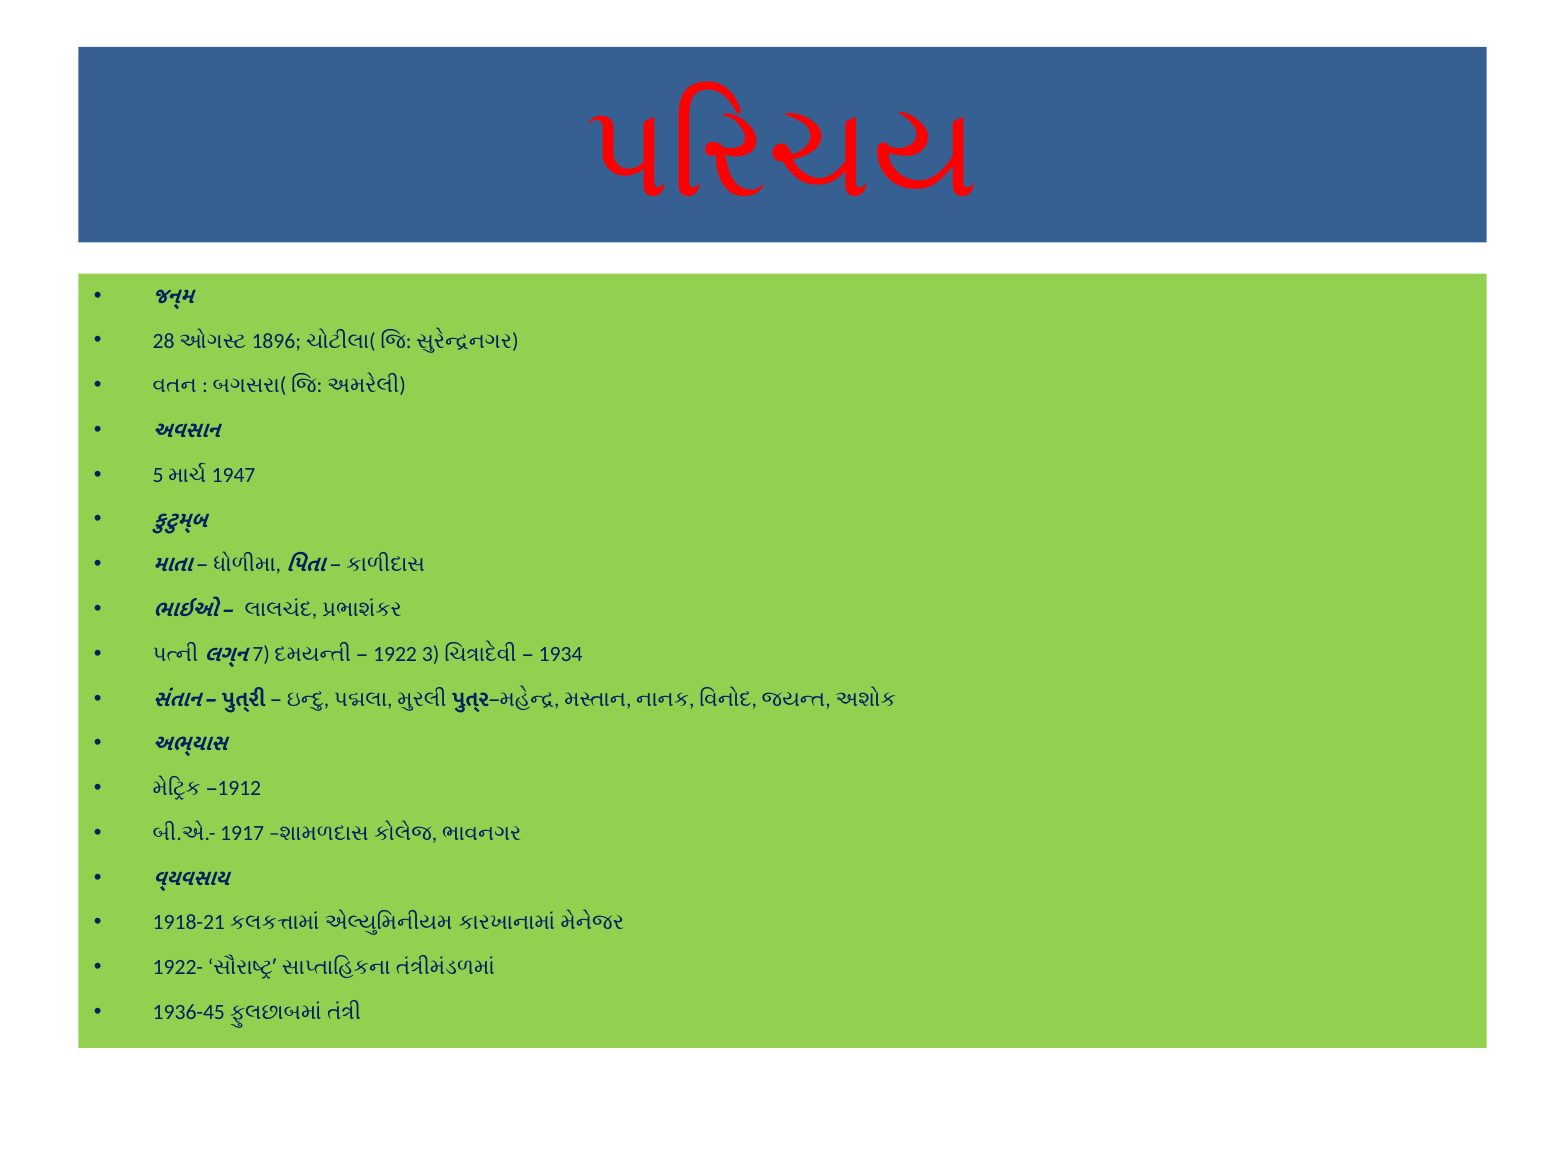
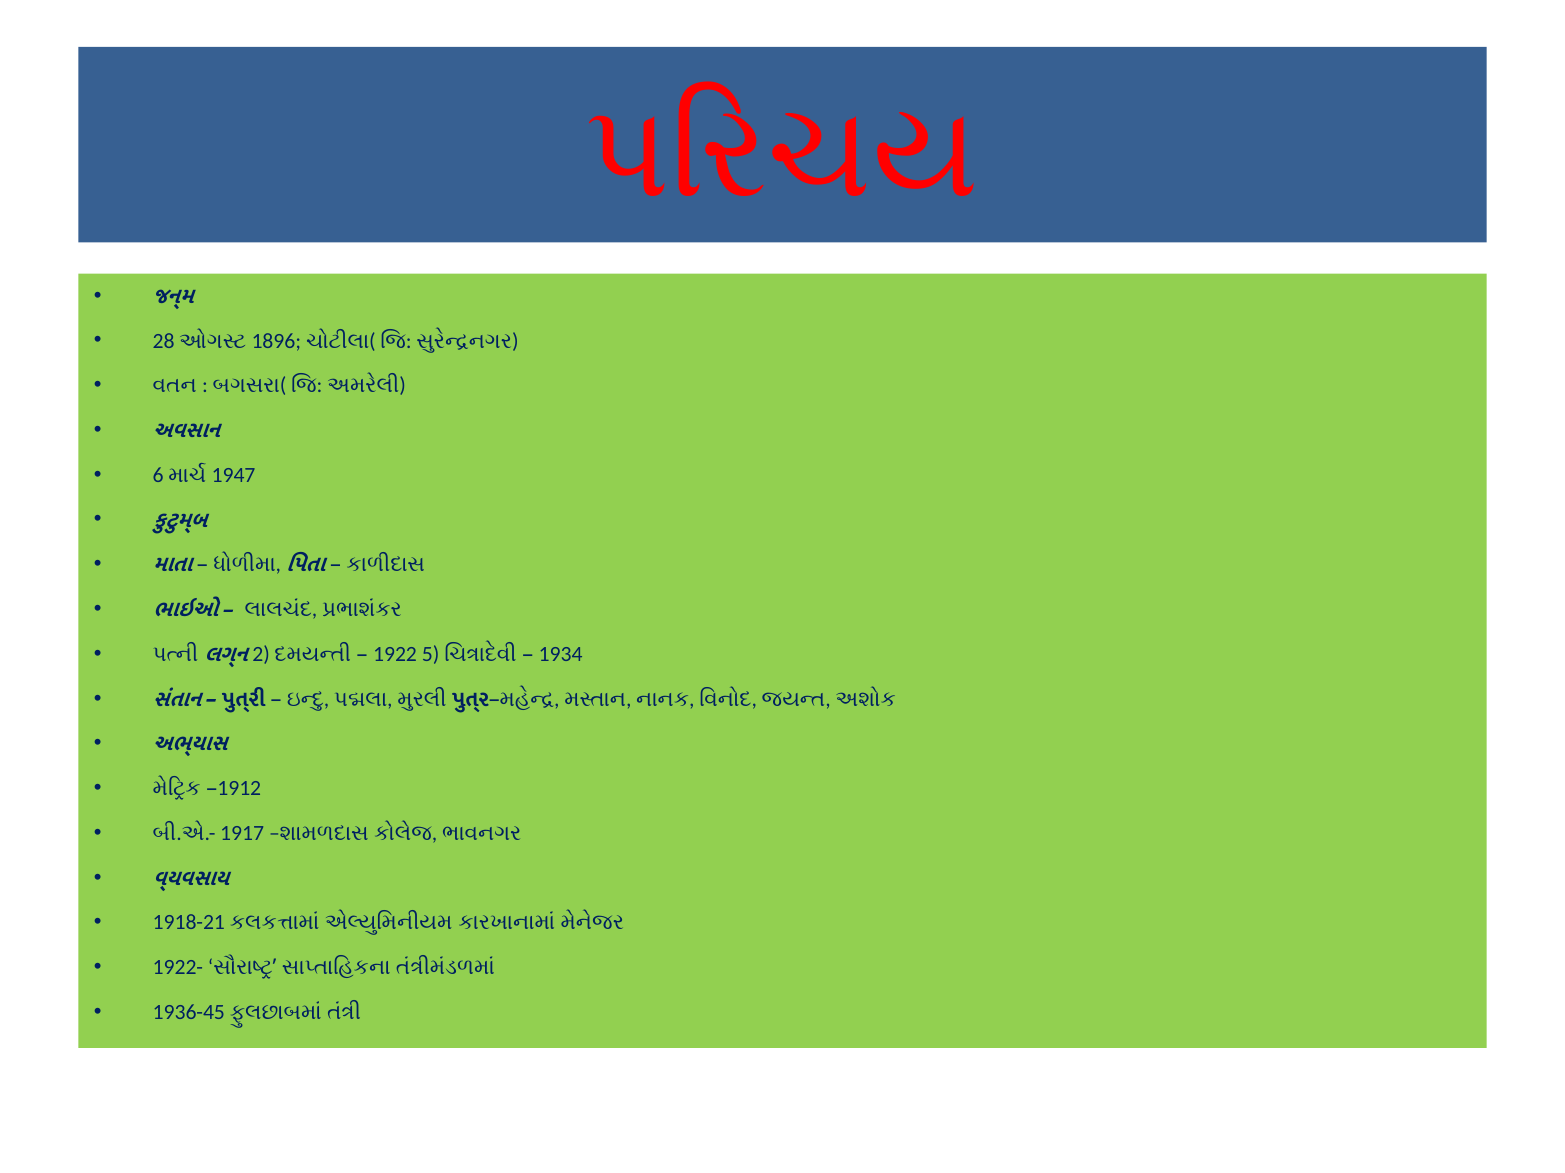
5: 5 -> 6
7: 7 -> 2
3: 3 -> 5
